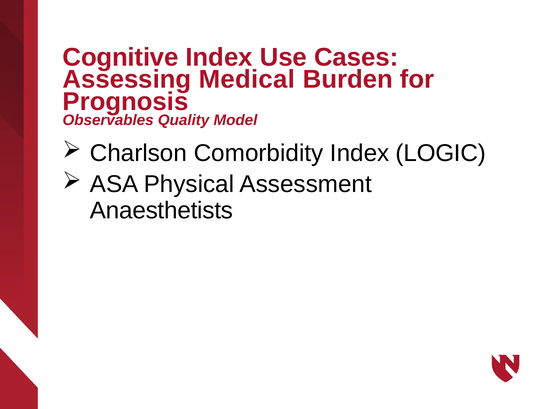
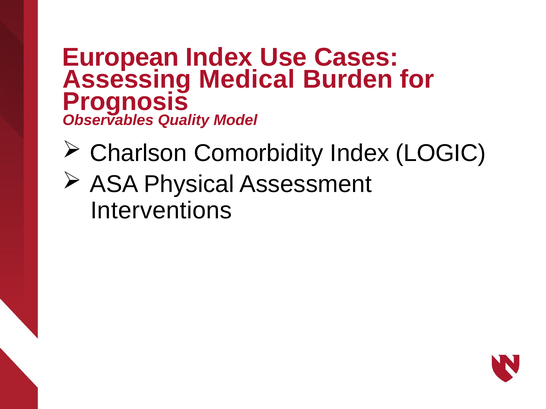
Cognitive: Cognitive -> European
Anaesthetists: Anaesthetists -> Interventions
